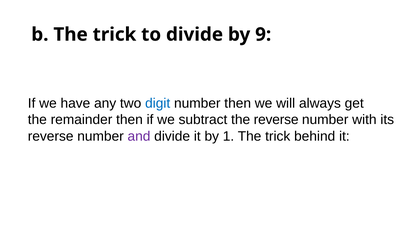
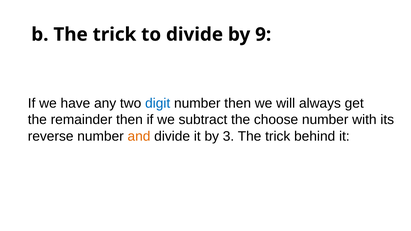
the reverse: reverse -> choose
and colour: purple -> orange
1: 1 -> 3
